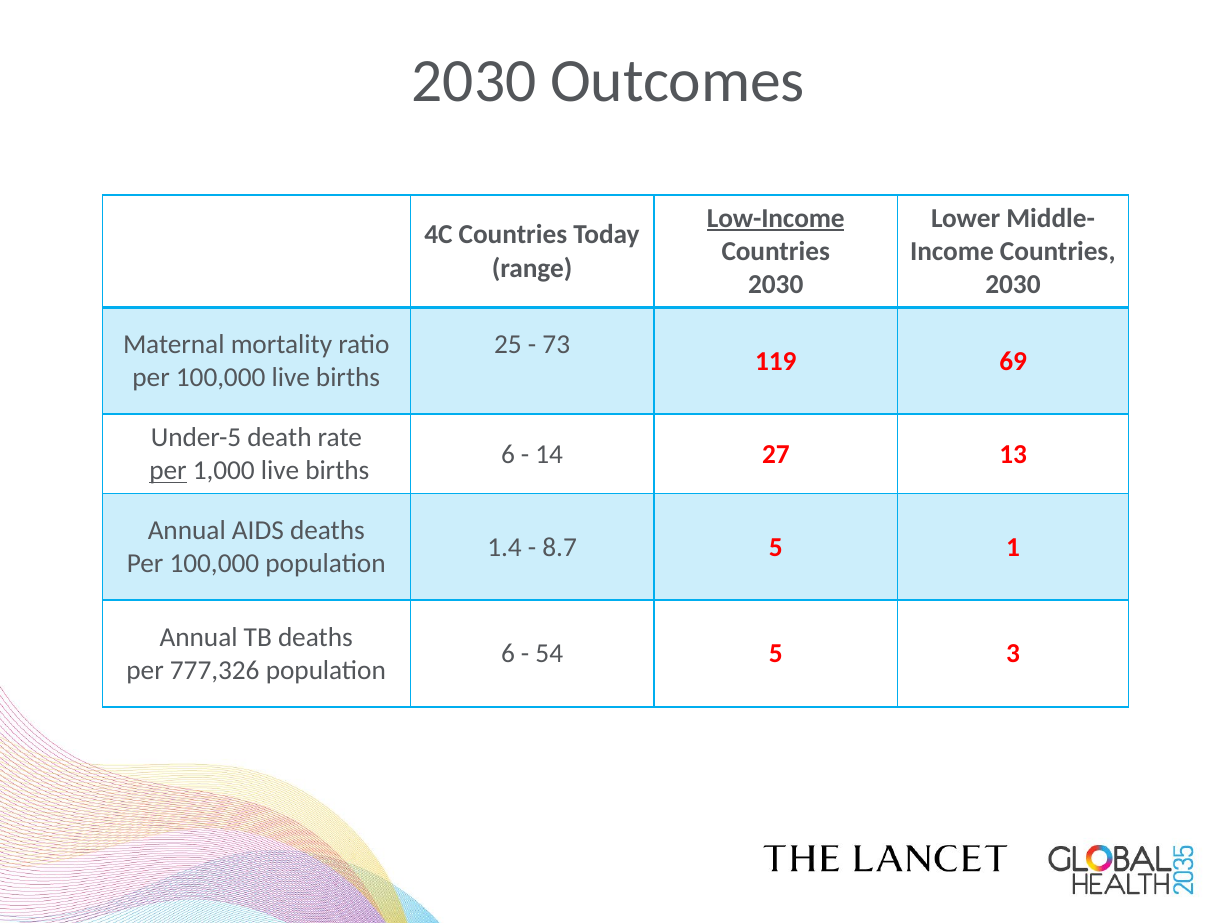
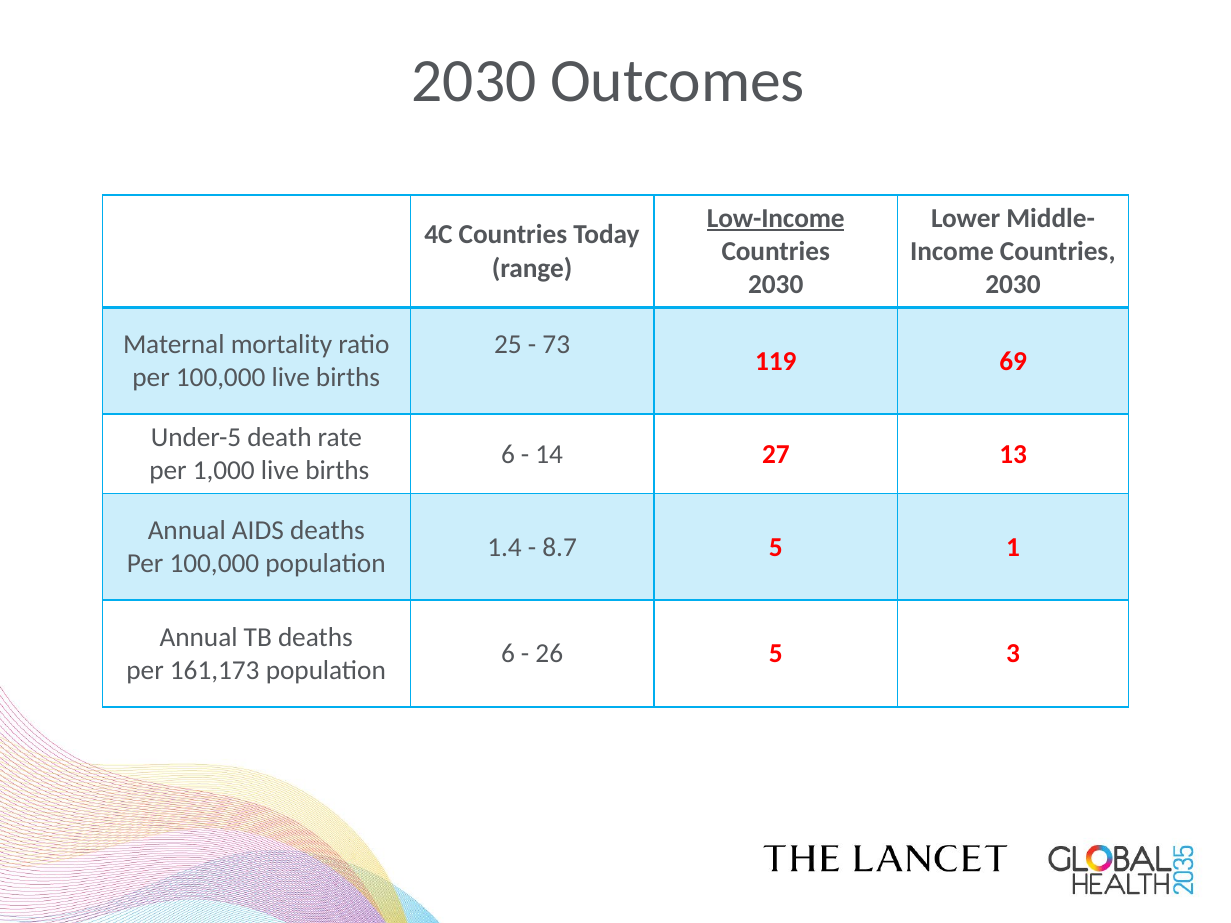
per at (168, 471) underline: present -> none
54: 54 -> 26
777,326: 777,326 -> 161,173
